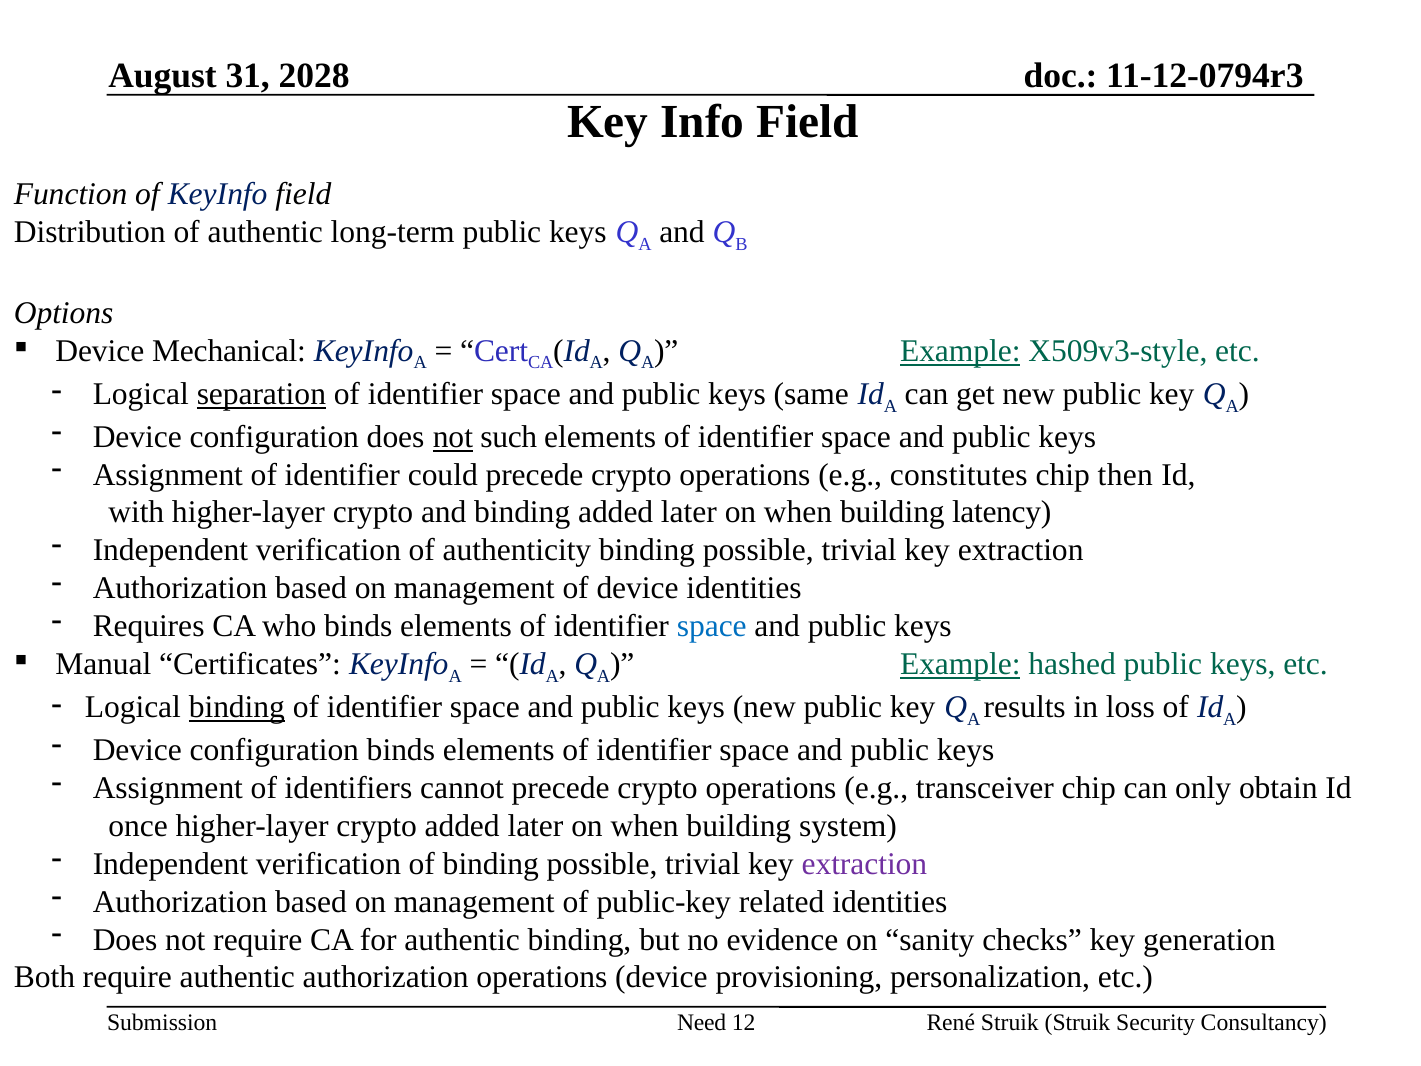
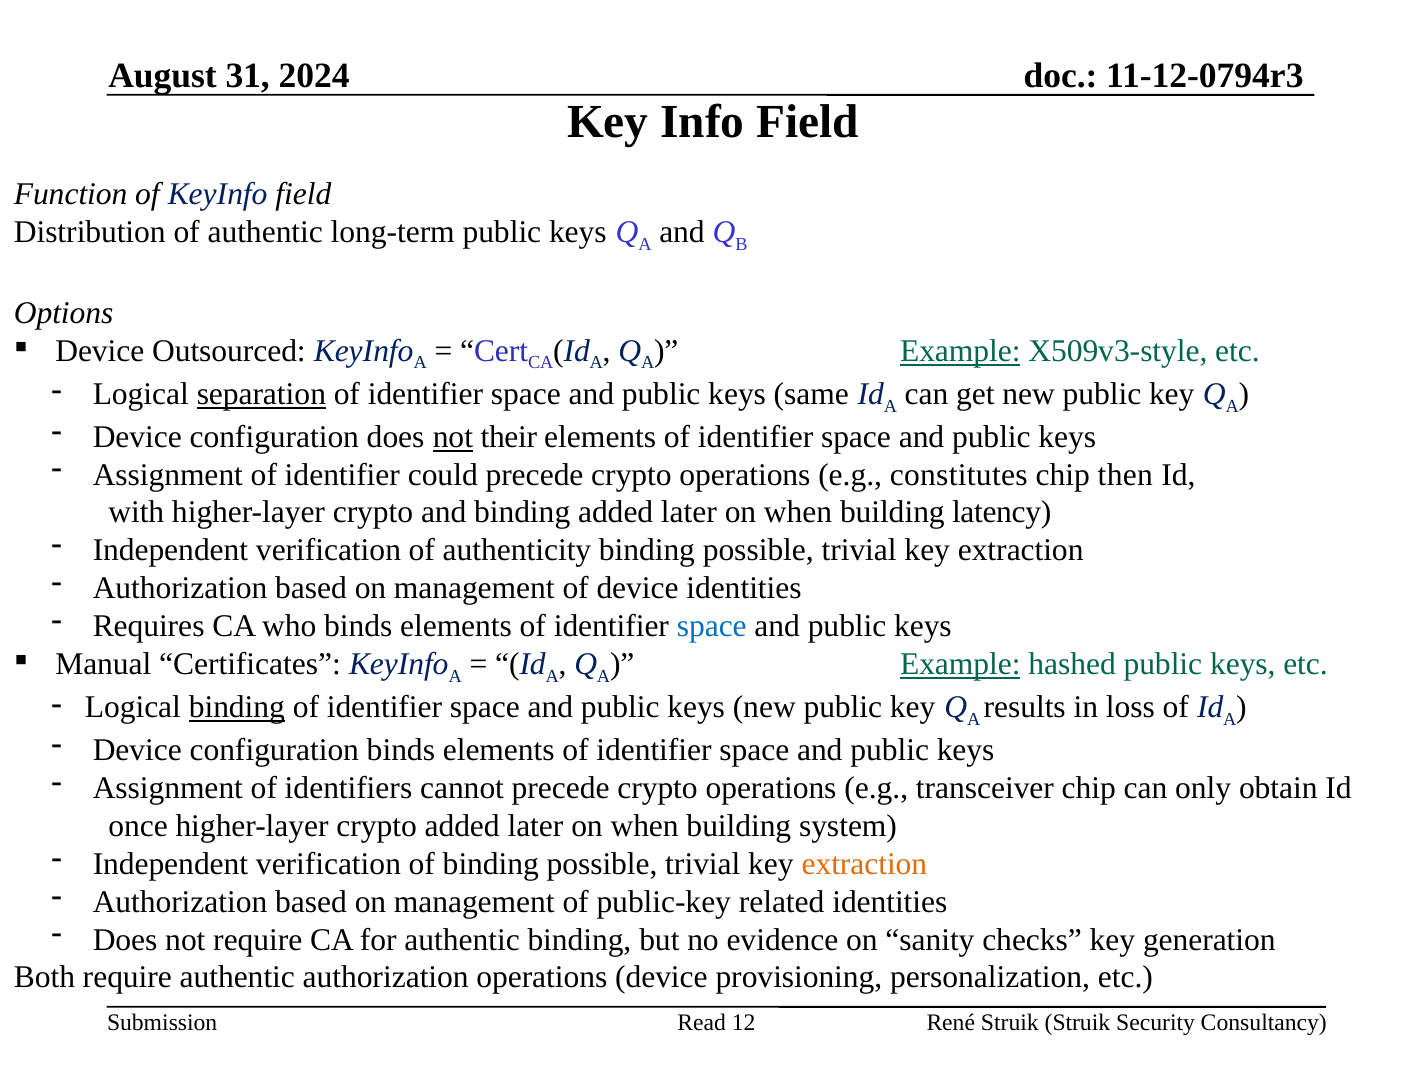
2028: 2028 -> 2024
Mechanical: Mechanical -> Outsourced
such: such -> their
extraction at (864, 864) colour: purple -> orange
Need: Need -> Read
